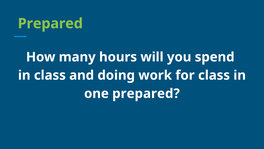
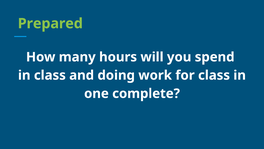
one prepared: prepared -> complete
